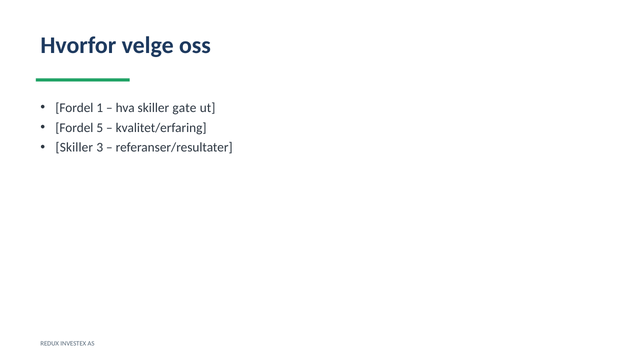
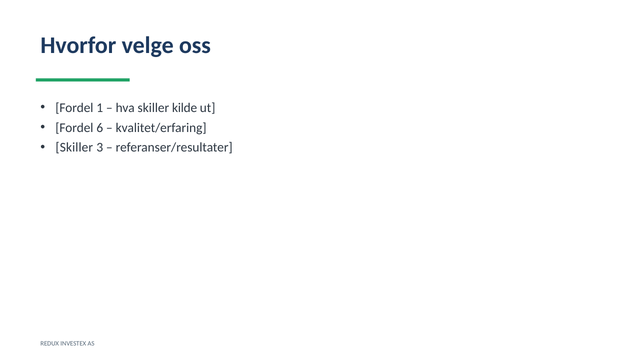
gate: gate -> kilde
5: 5 -> 6
